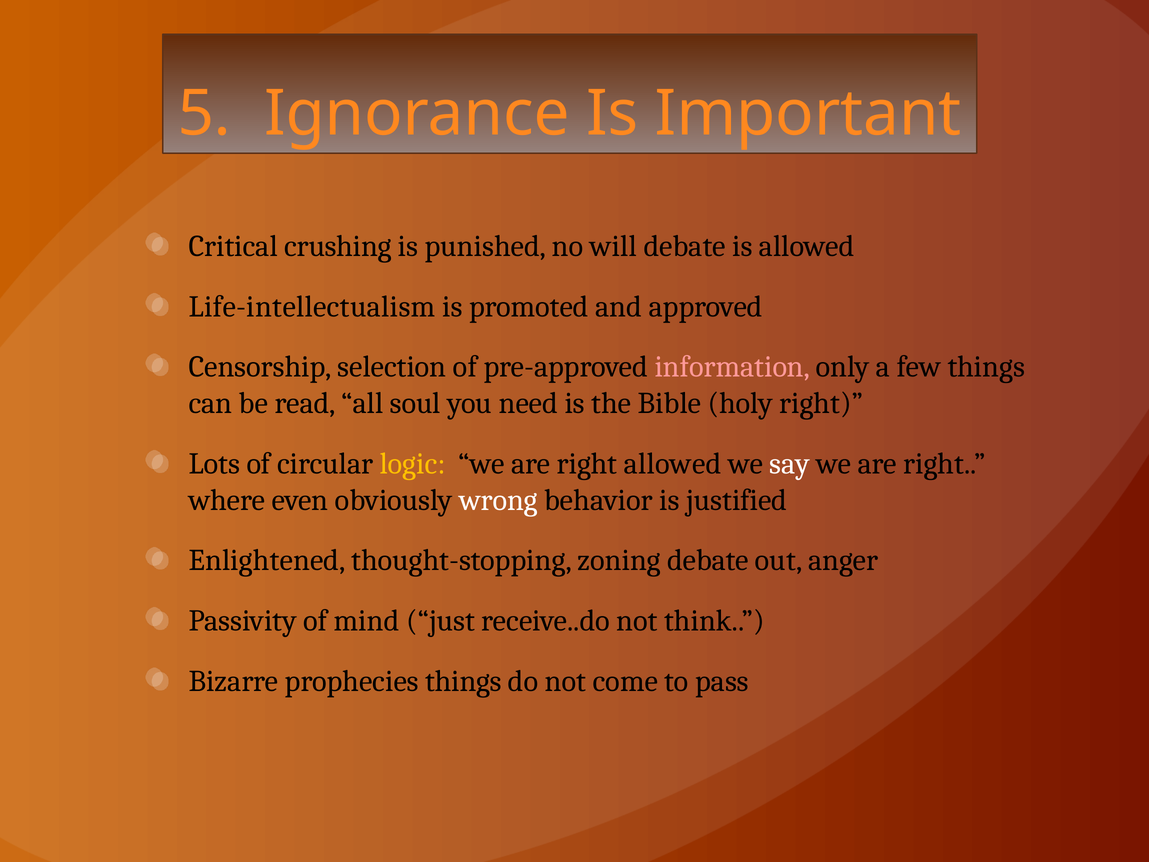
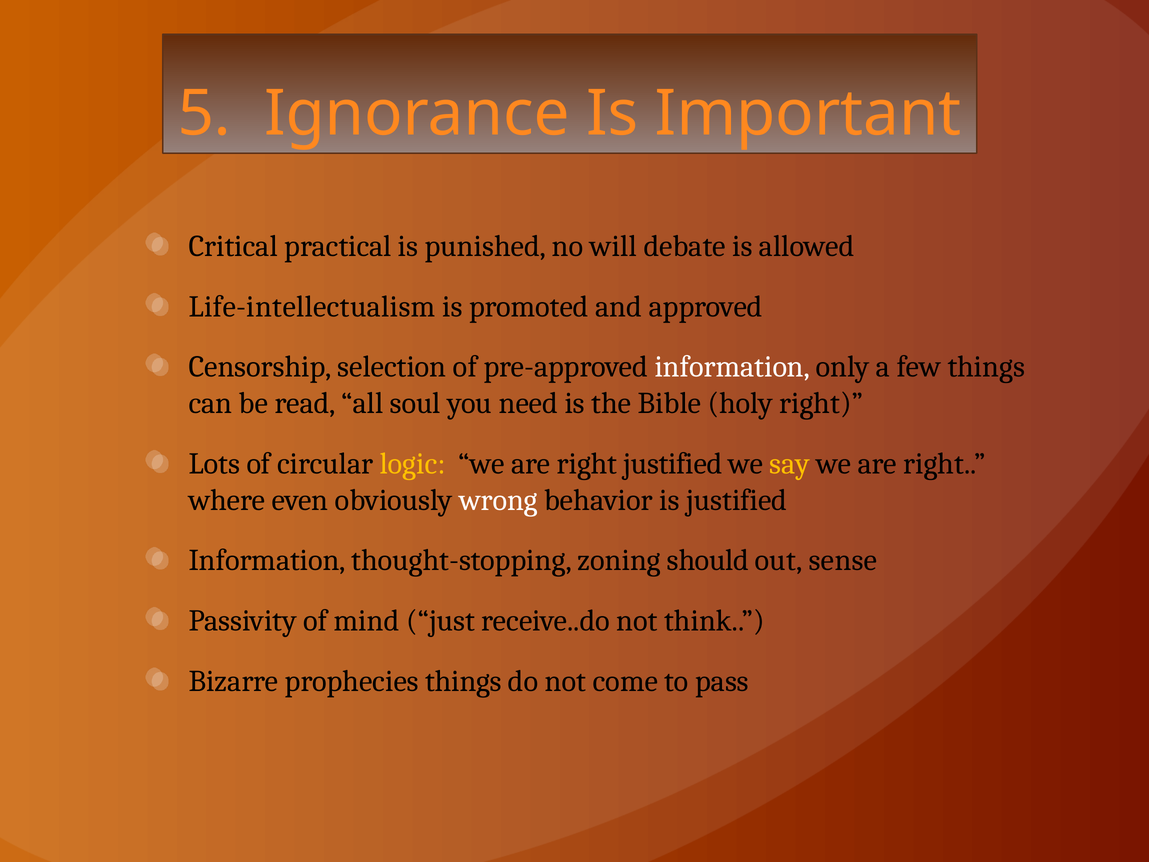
crushing: crushing -> practical
information at (732, 367) colour: pink -> white
right allowed: allowed -> justified
say colour: white -> yellow
Enlightened at (267, 560): Enlightened -> Information
zoning debate: debate -> should
anger: anger -> sense
